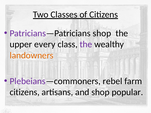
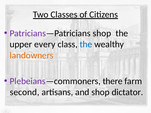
the at (86, 44) colour: purple -> blue
rebel: rebel -> there
citizens at (25, 92): citizens -> second
popular: popular -> dictator
